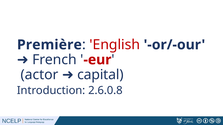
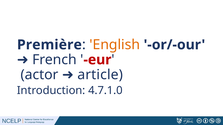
English colour: red -> orange
capital: capital -> article
2.6.0.8: 2.6.0.8 -> 4.7.1.0
